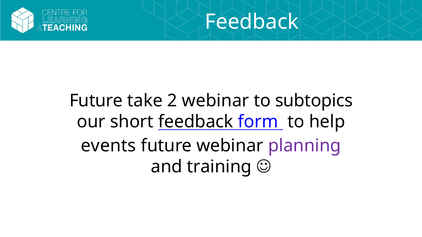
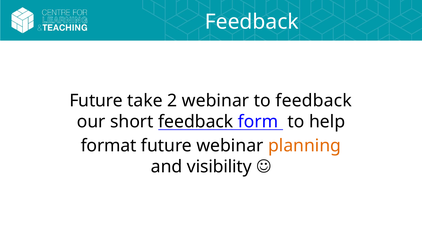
to subtopics: subtopics -> feedback
events: events -> format
planning colour: purple -> orange
training: training -> visibility
